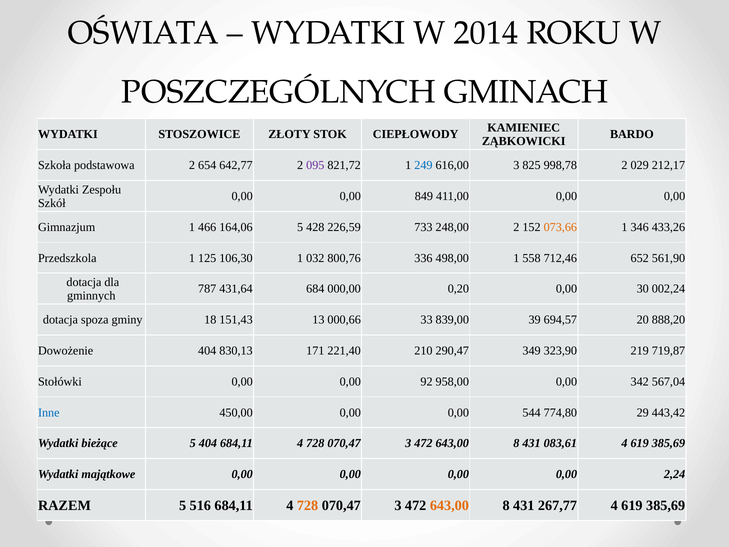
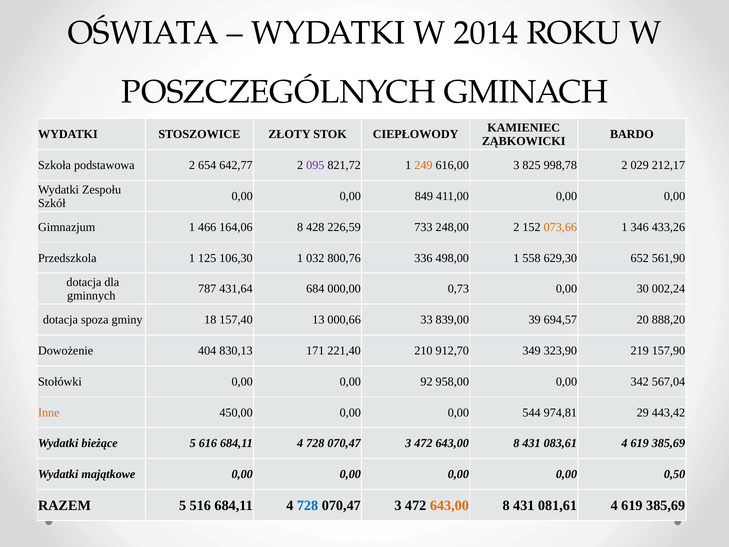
249 colour: blue -> orange
164,06 5: 5 -> 8
712,46: 712,46 -> 629,30
0,20: 0,20 -> 0,73
151,43: 151,43 -> 157,40
290,47: 290,47 -> 912,70
719,87: 719,87 -> 157,90
Inne colour: blue -> orange
774,80: 774,80 -> 974,81
5 404: 404 -> 616
2,24: 2,24 -> 0,50
728 at (308, 505) colour: orange -> blue
267,77: 267,77 -> 081,61
